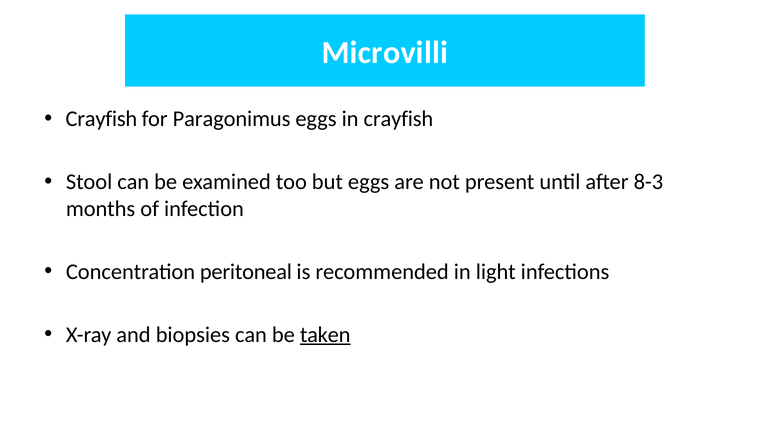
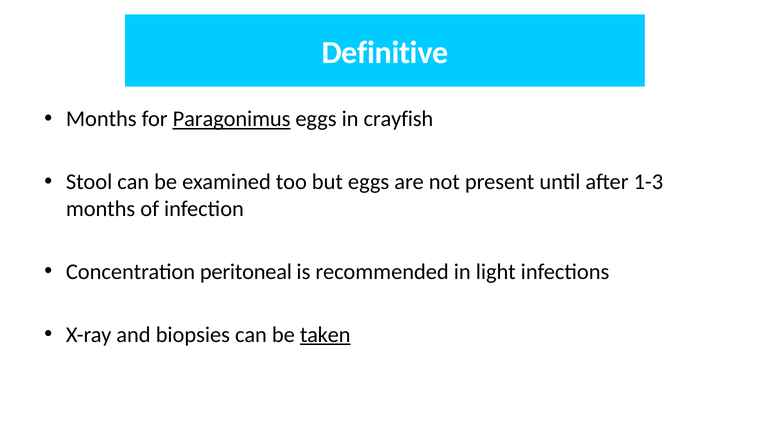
Microvilli: Microvilli -> Definitive
Crayfish at (101, 119): Crayfish -> Months
Paragonimus underline: none -> present
8-3: 8-3 -> 1-3
